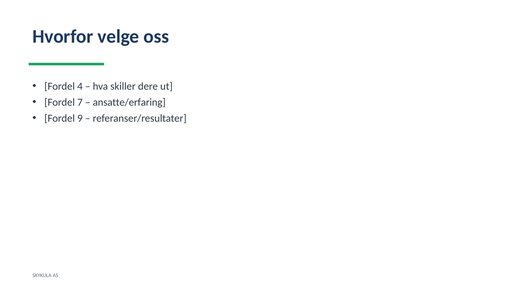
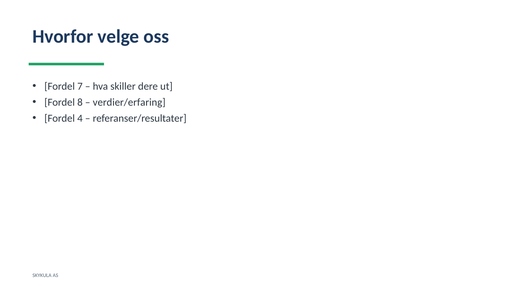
4: 4 -> 7
7: 7 -> 8
ansatte/erfaring: ansatte/erfaring -> verdier/erfaring
9: 9 -> 4
